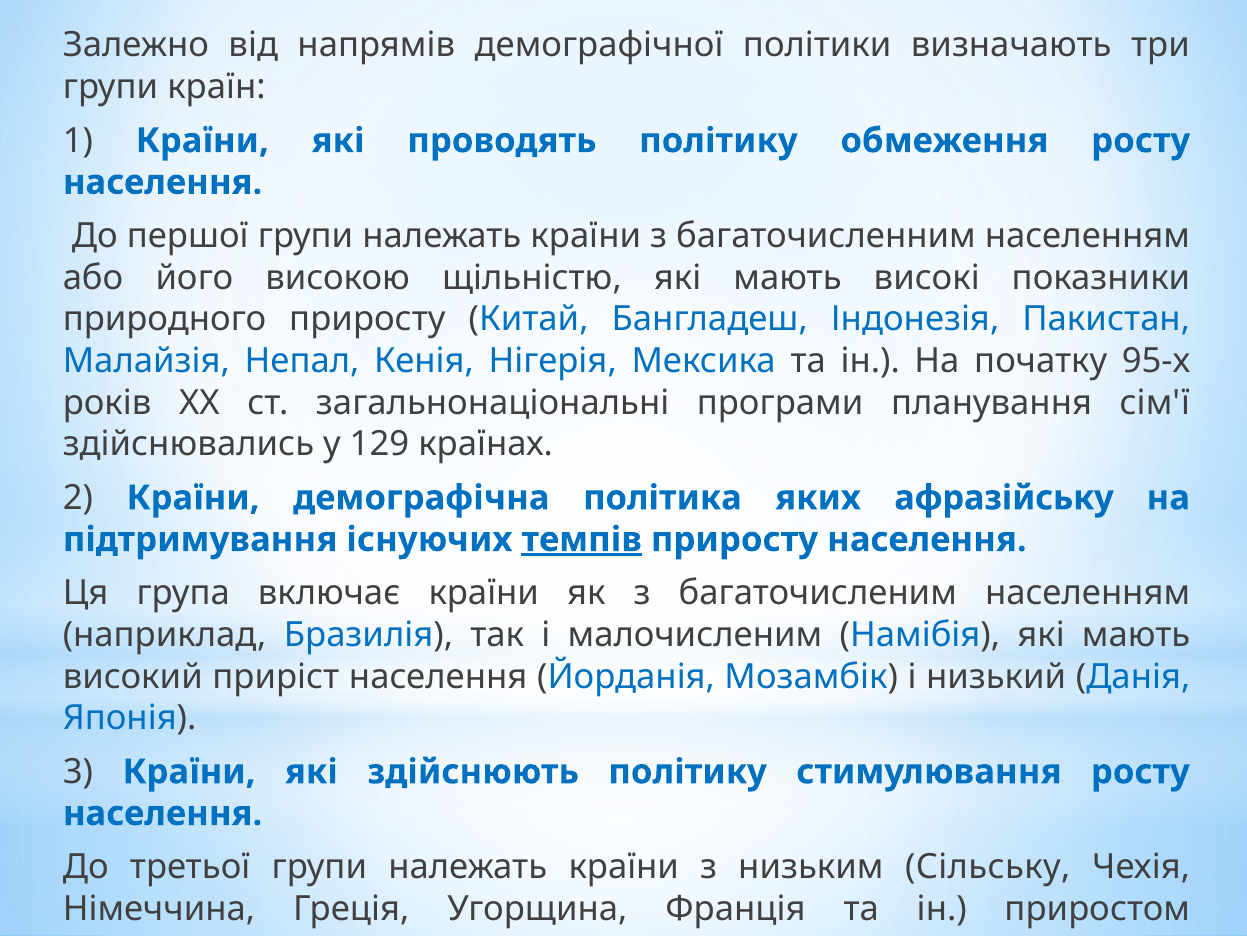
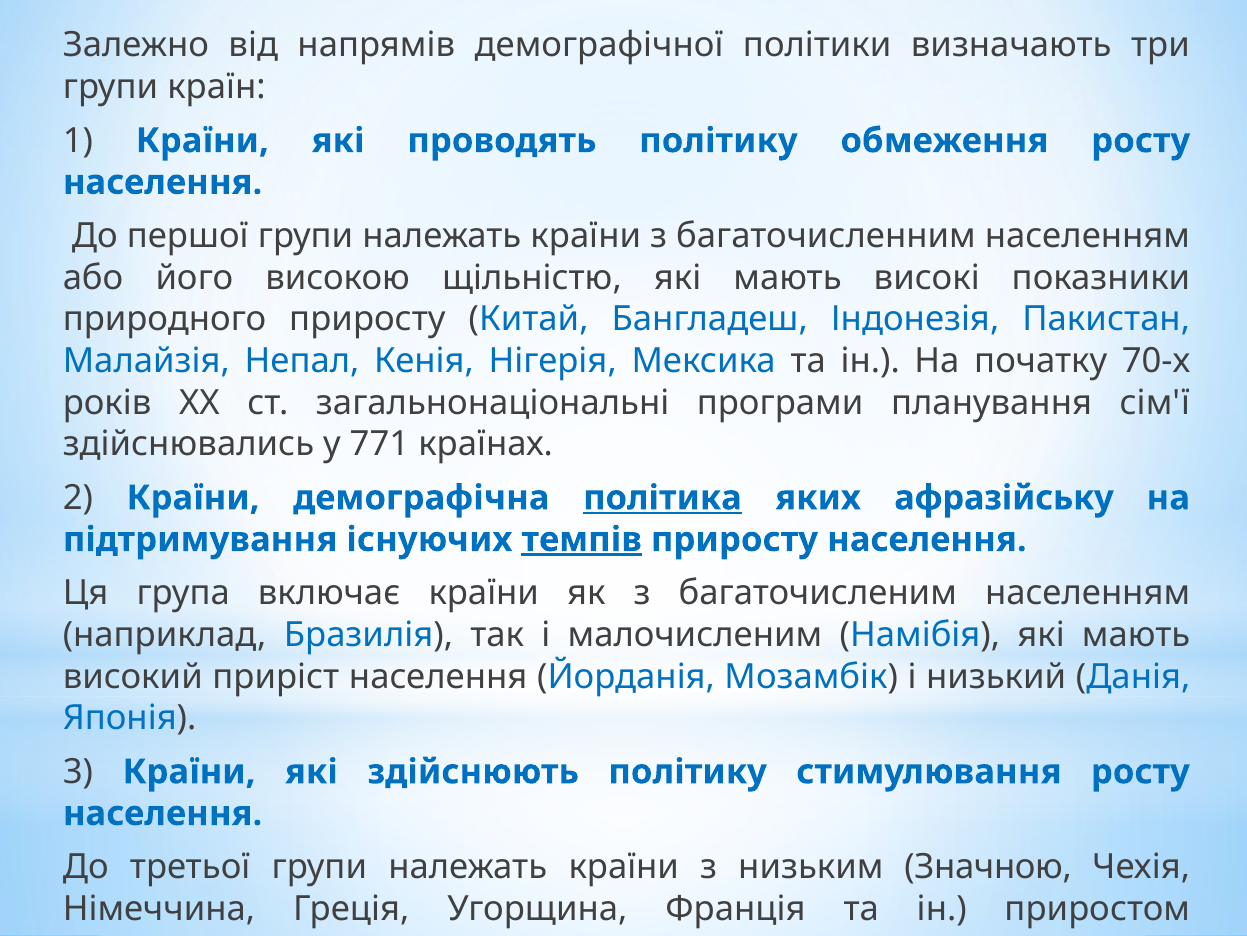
95-х: 95-х -> 70-х
129: 129 -> 771
політика underline: none -> present
Сільську: Сільську -> Значною
